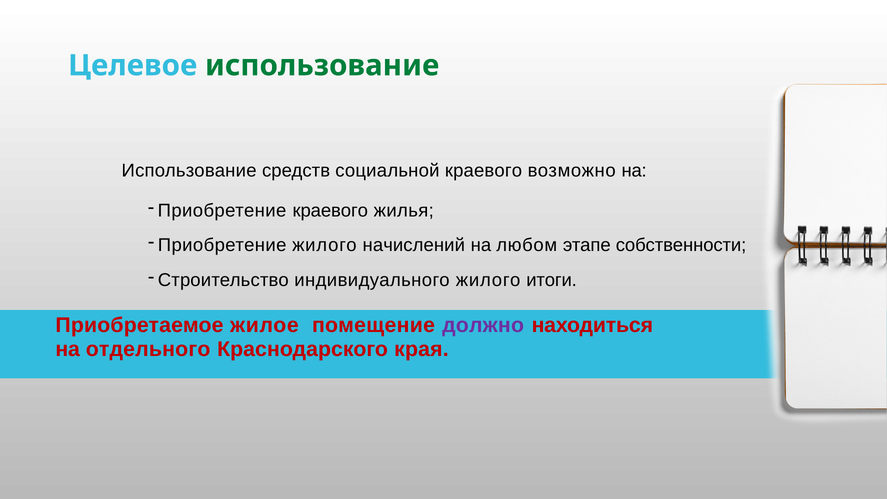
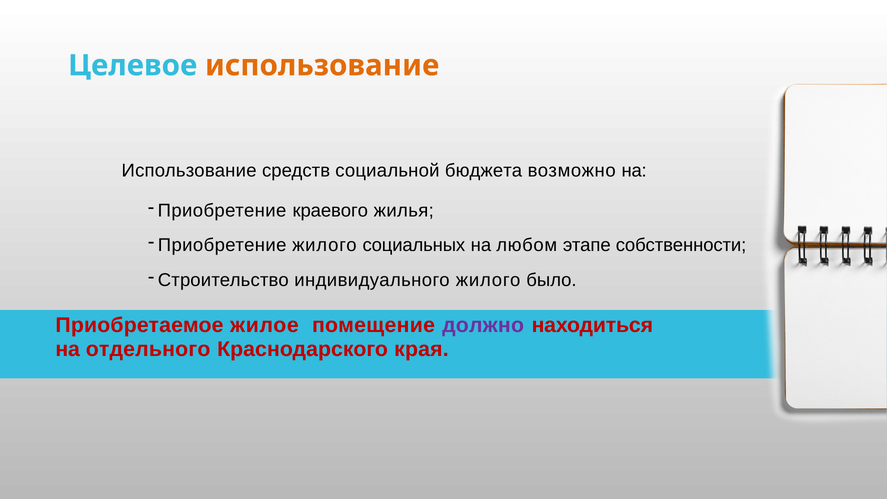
использование at (322, 65) colour: green -> orange
социальной краевого: краевого -> бюджета
начислений: начислений -> социальных
итоги: итоги -> было
